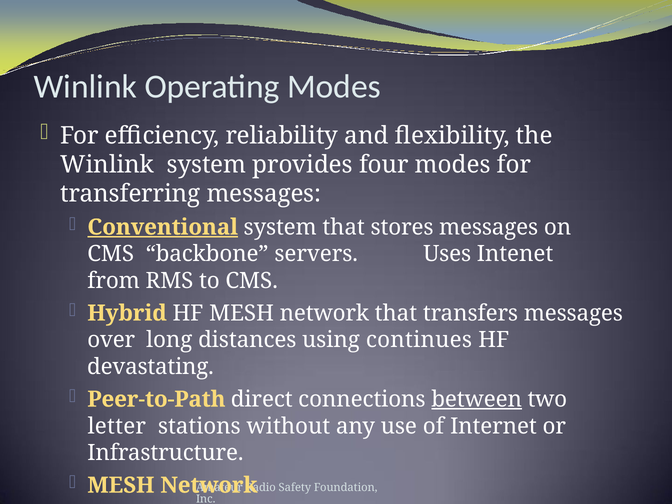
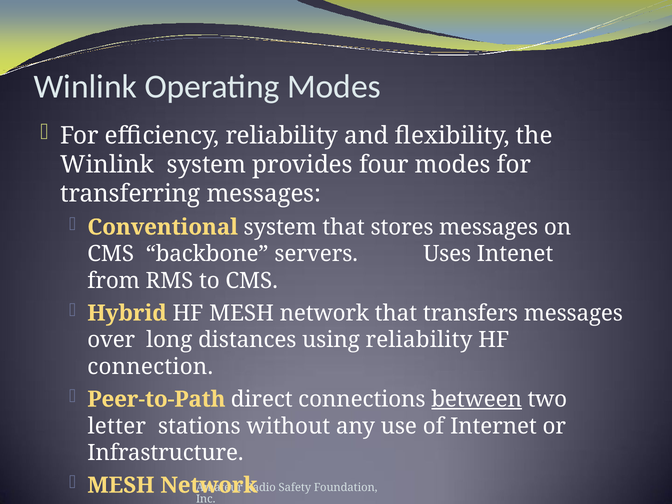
Conventional underline: present -> none
using continues: continues -> reliability
devastating: devastating -> connection
